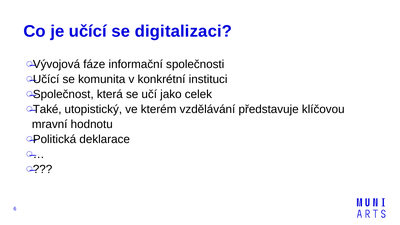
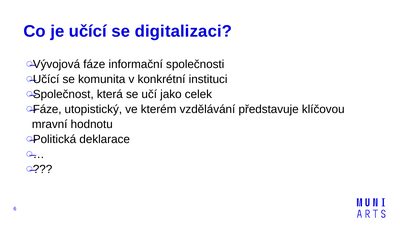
Také at (47, 109): Také -> Fáze
